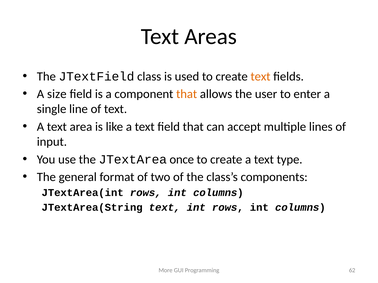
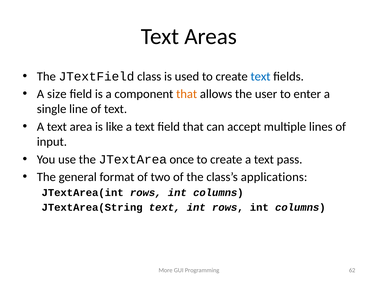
text at (261, 76) colour: orange -> blue
type: type -> pass
components: components -> applications
